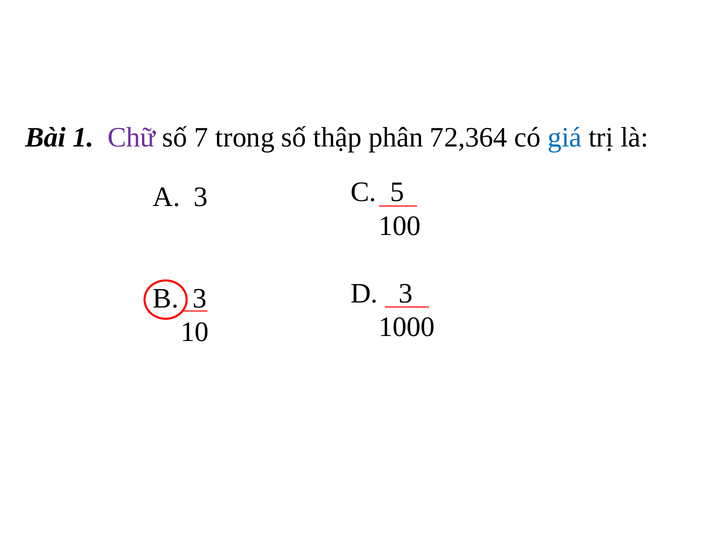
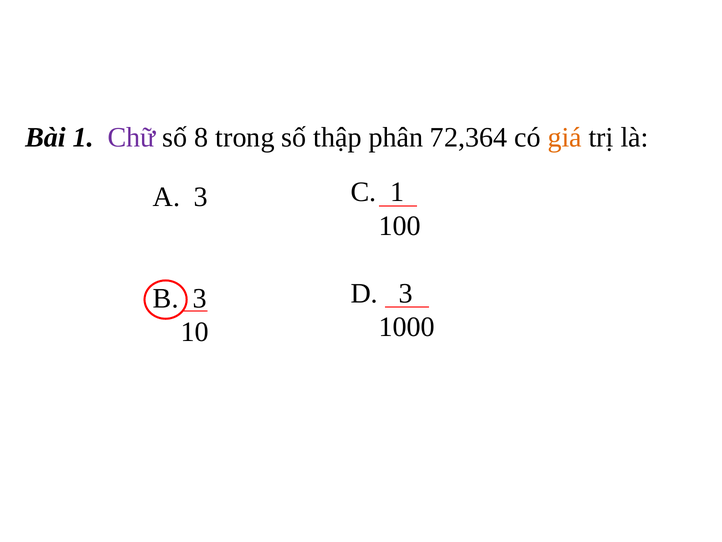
7: 7 -> 8
giá colour: blue -> orange
C 5: 5 -> 1
